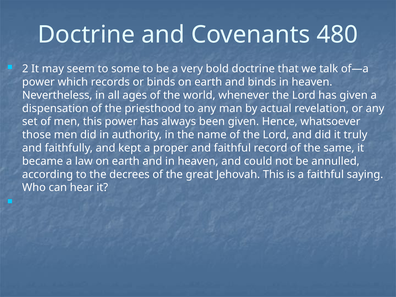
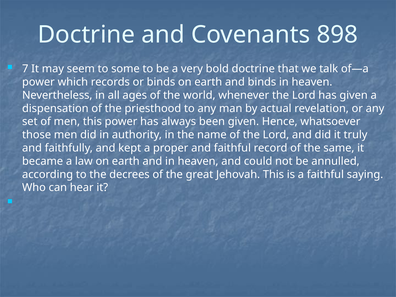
480: 480 -> 898
2: 2 -> 7
